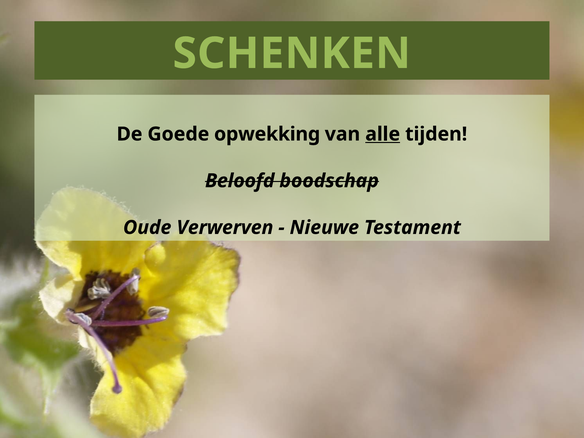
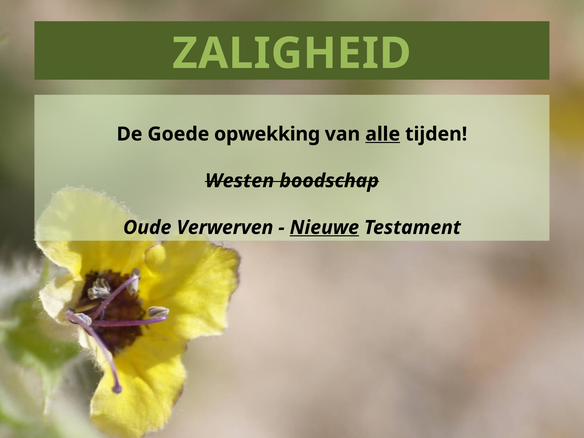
SCHENKEN: SCHENKEN -> ZALIGHEID
Beloofd: Beloofd -> Westen
Nieuwe underline: none -> present
